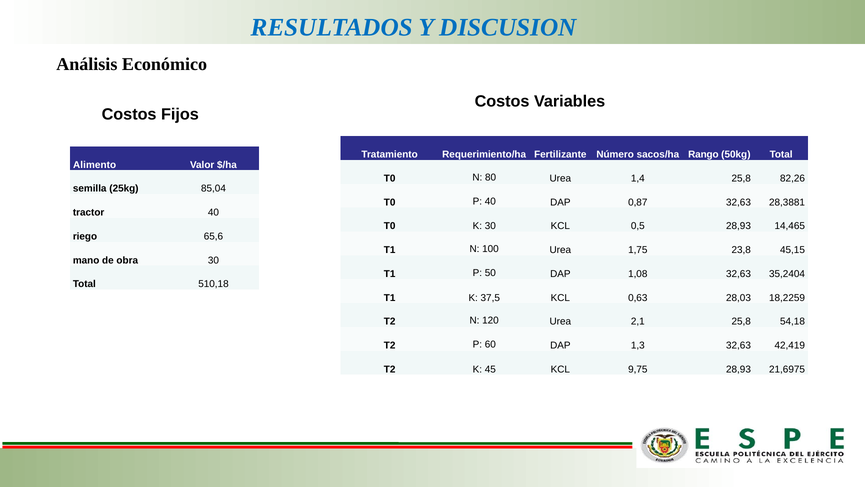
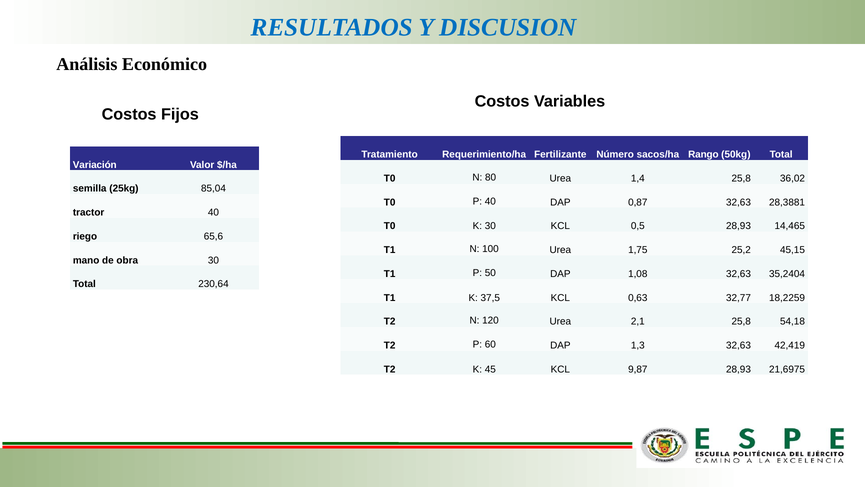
Alimento: Alimento -> Variación
82,26: 82,26 -> 36,02
23,8: 23,8 -> 25,2
510,18: 510,18 -> 230,64
28,03: 28,03 -> 32,77
9,75: 9,75 -> 9,87
